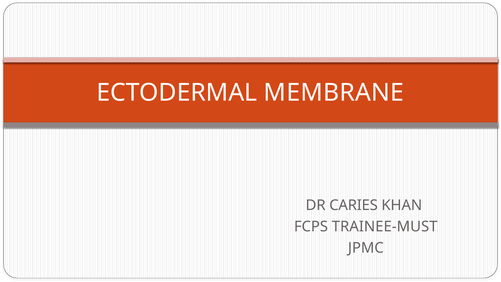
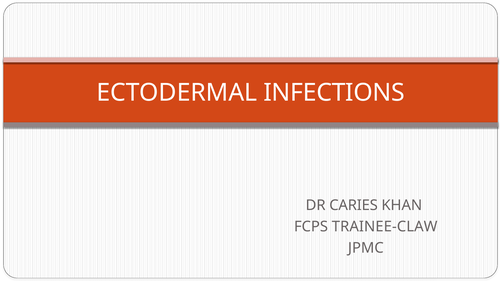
MEMBRANE: MEMBRANE -> INFECTIONS
TRAINEE-MUST: TRAINEE-MUST -> TRAINEE-CLAW
